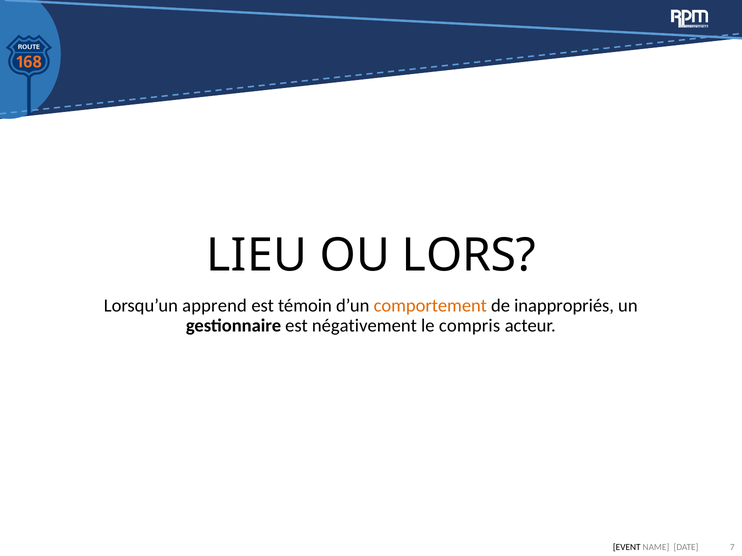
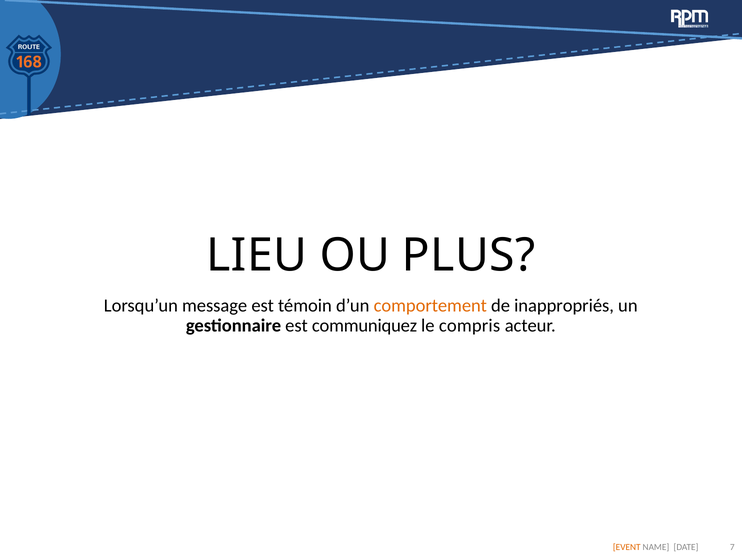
LORS: LORS -> PLUS
apprend: apprend -> message
négativement: négativement -> communiquez
EVENT colour: black -> orange
